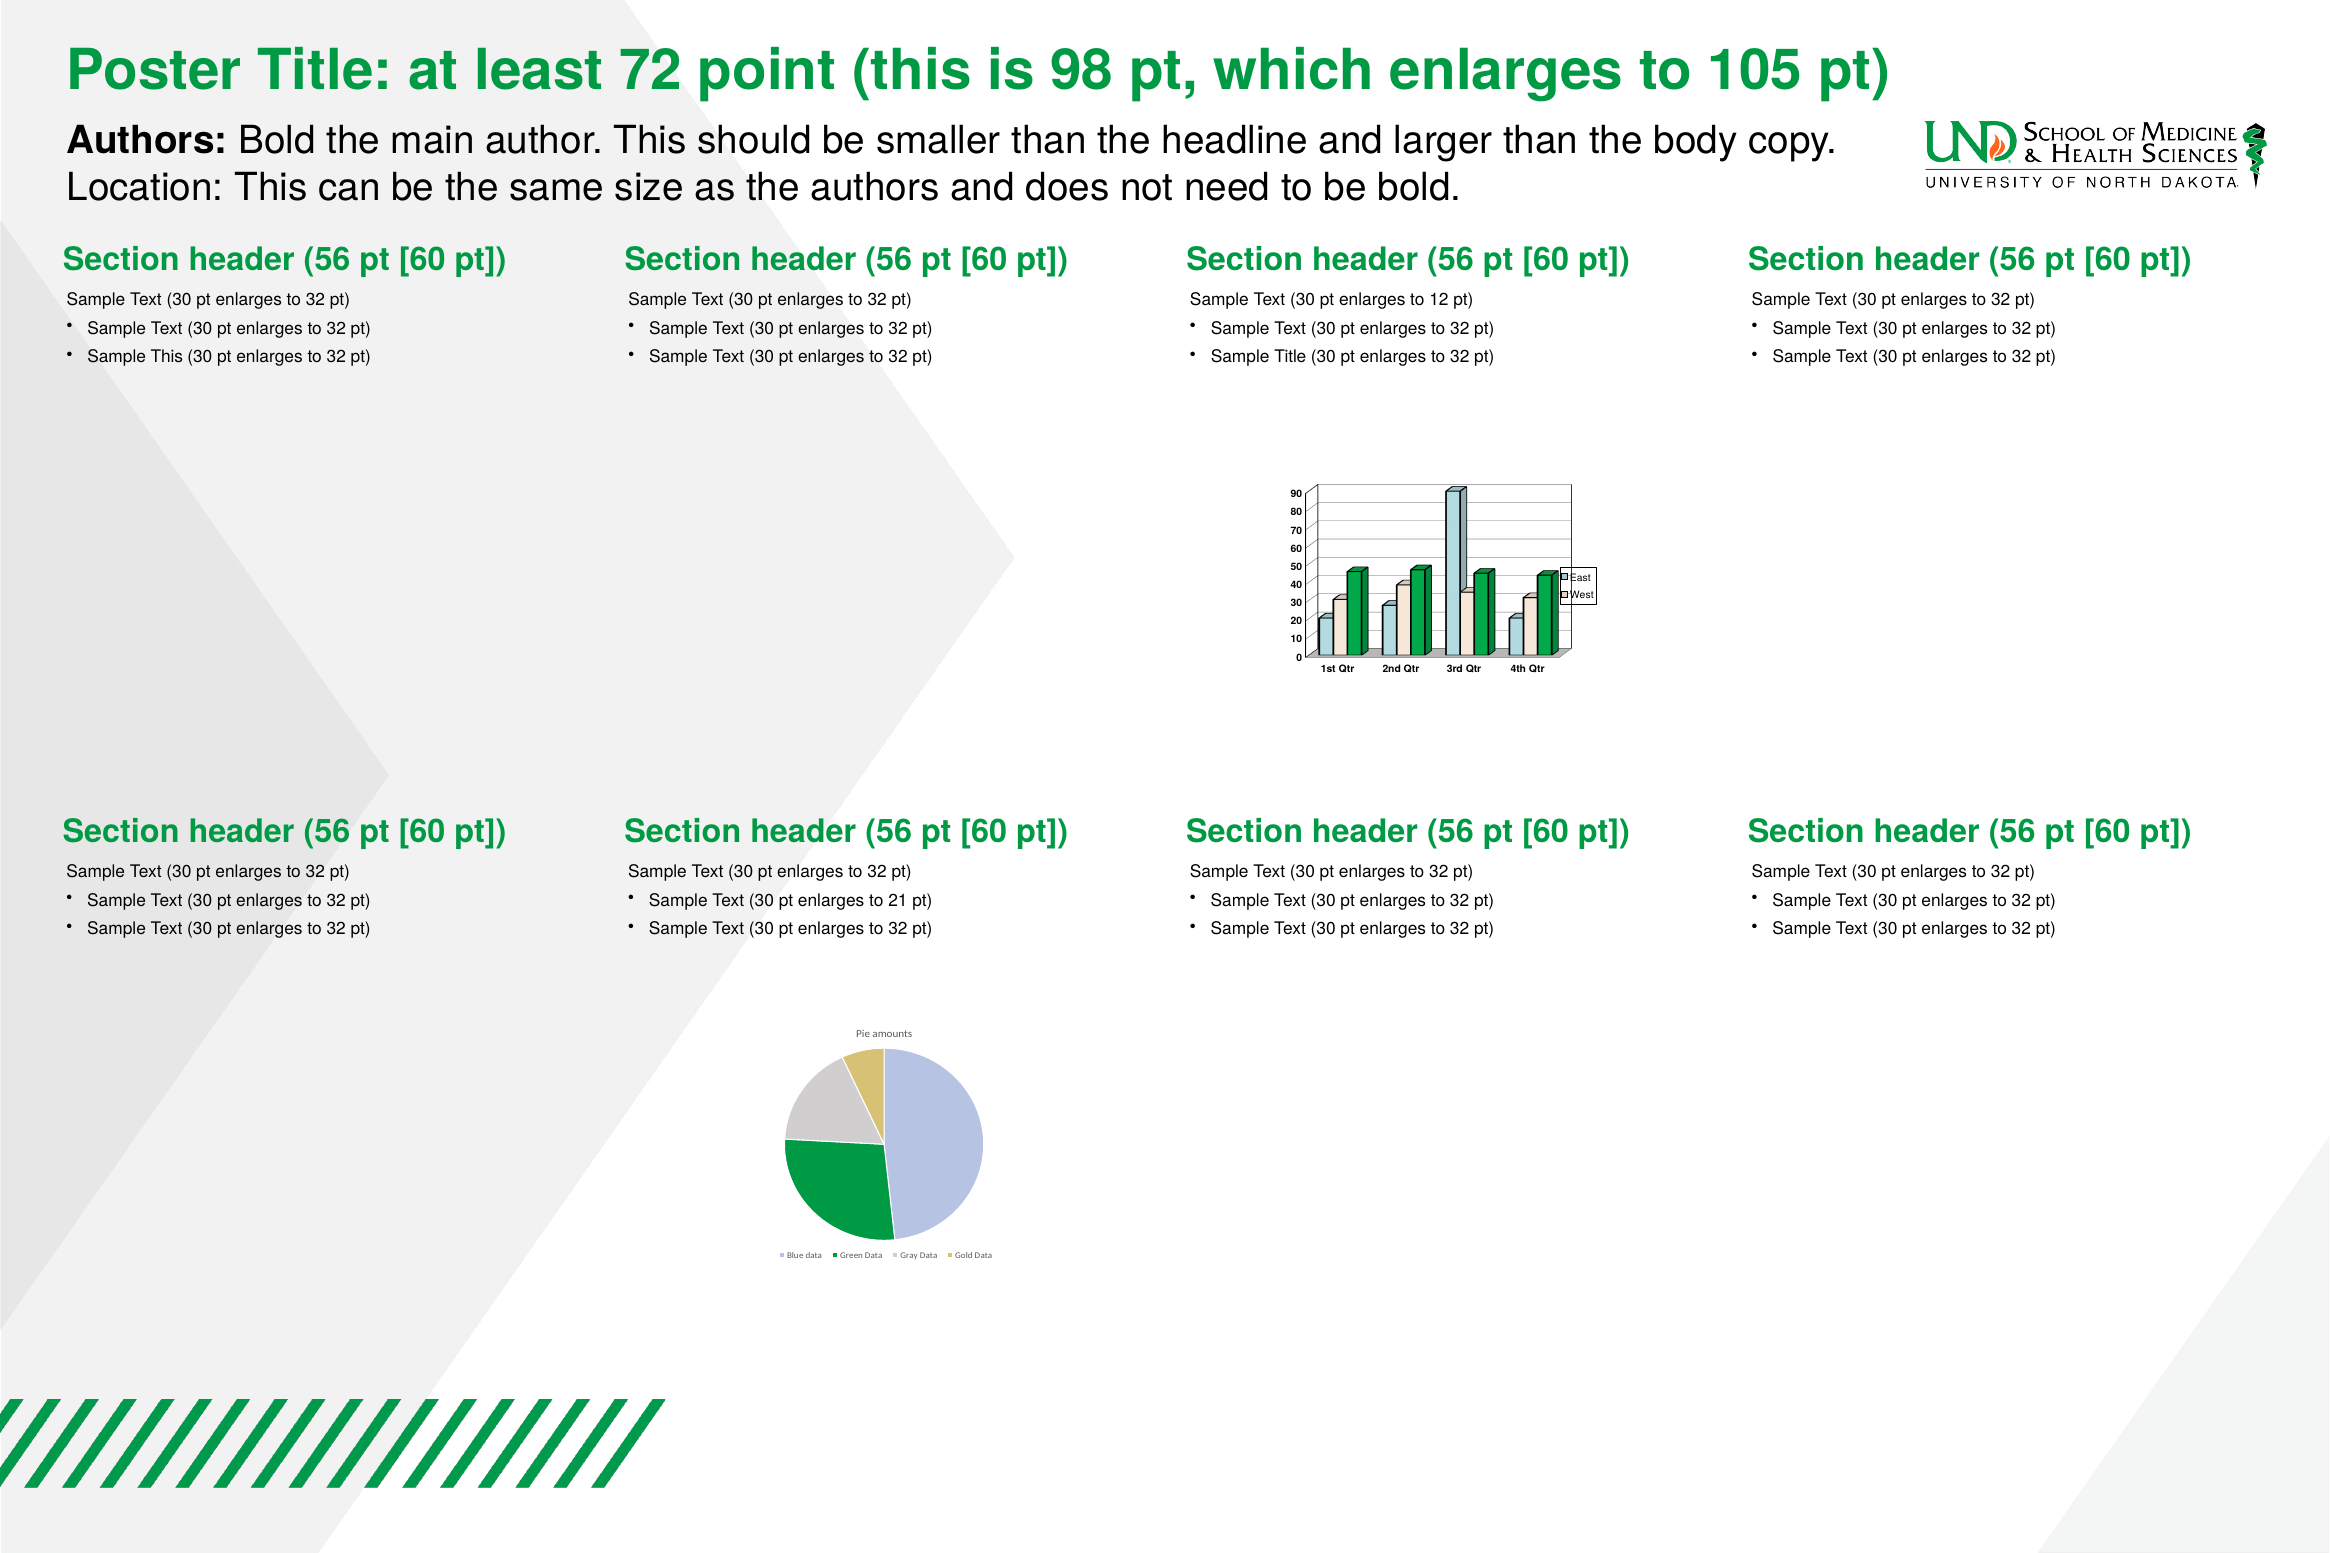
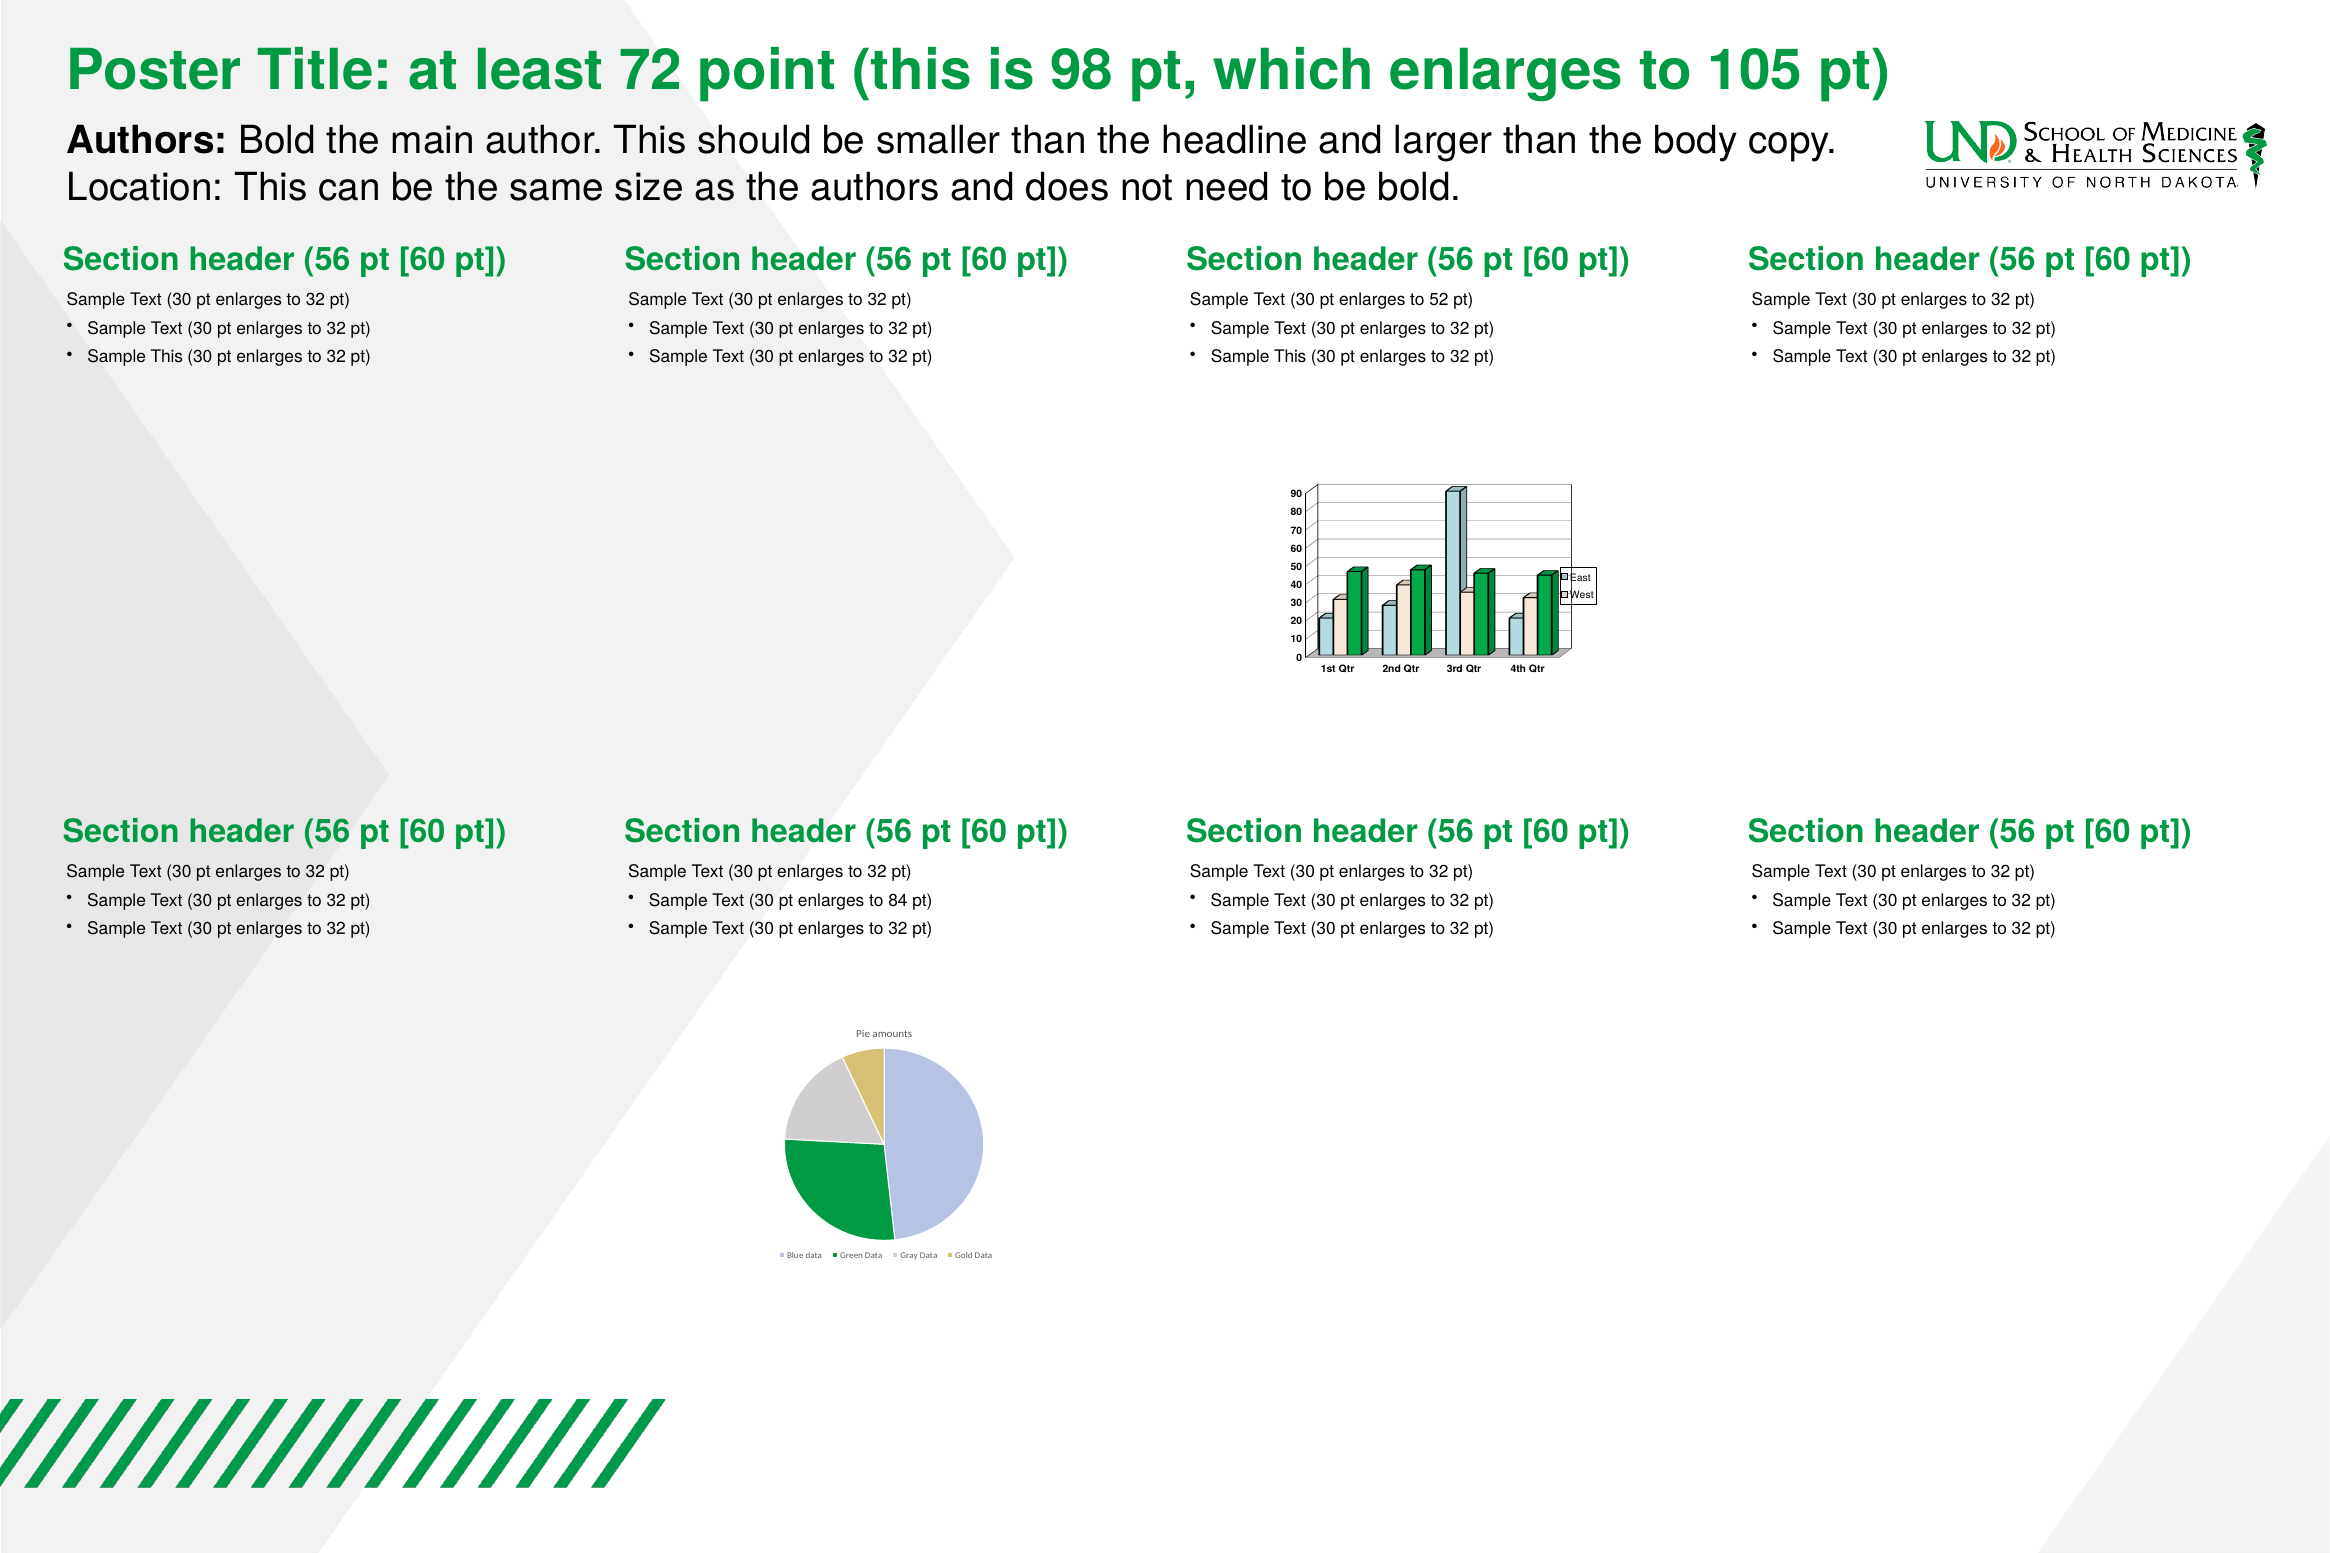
12: 12 -> 52
Title at (1290, 357): Title -> This
21: 21 -> 84
